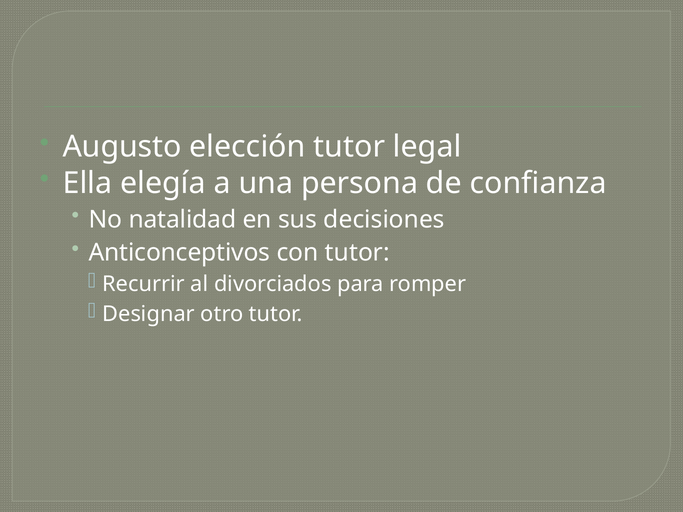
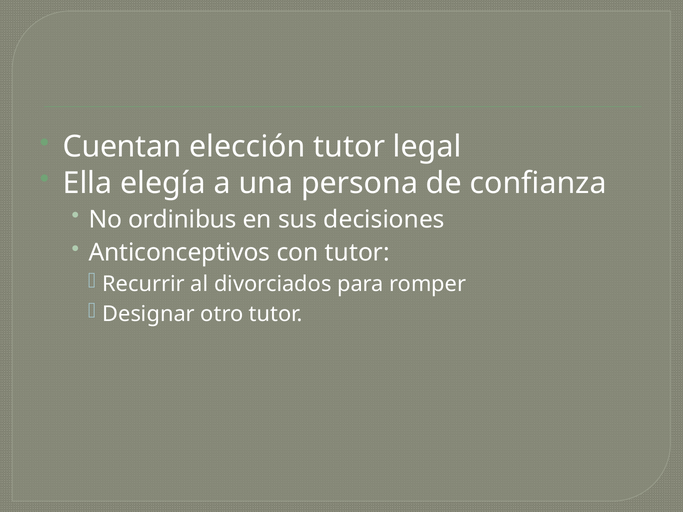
Augusto: Augusto -> Cuentan
natalidad: natalidad -> ordinibus
